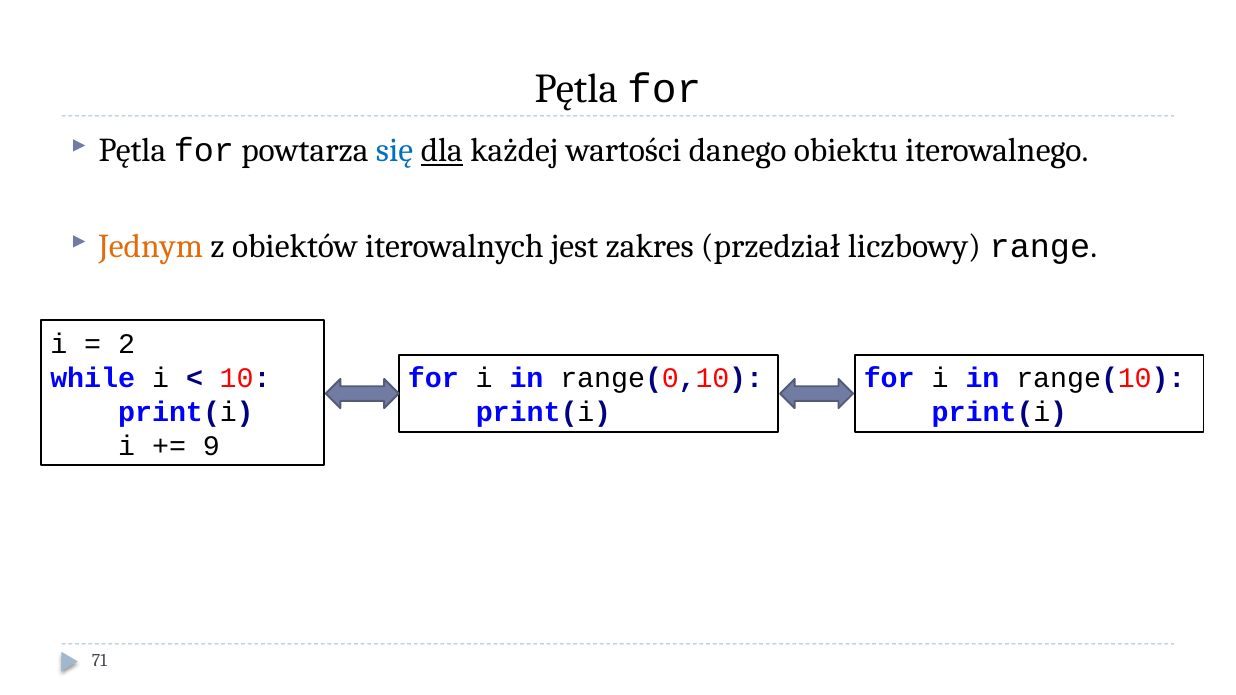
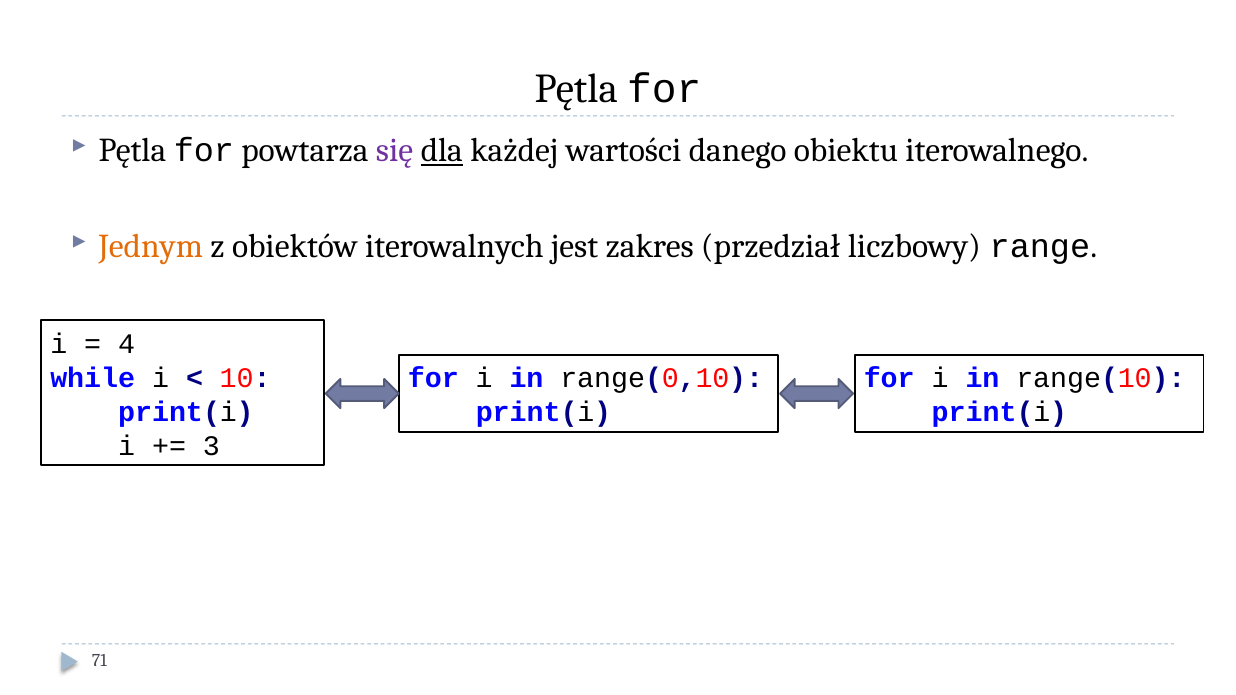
się colour: blue -> purple
2: 2 -> 4
9: 9 -> 3
